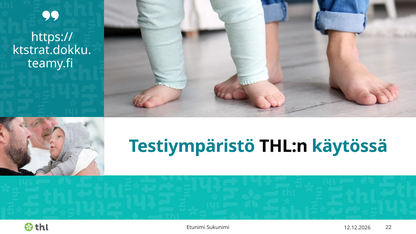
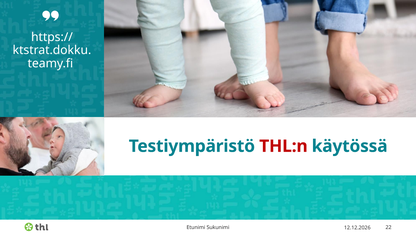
THL:n colour: black -> red
